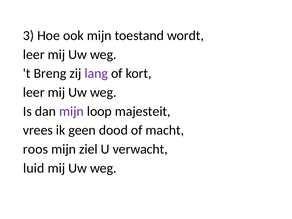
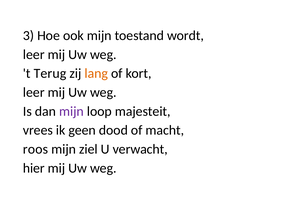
Breng: Breng -> Terug
lang colour: purple -> orange
luid: luid -> hier
